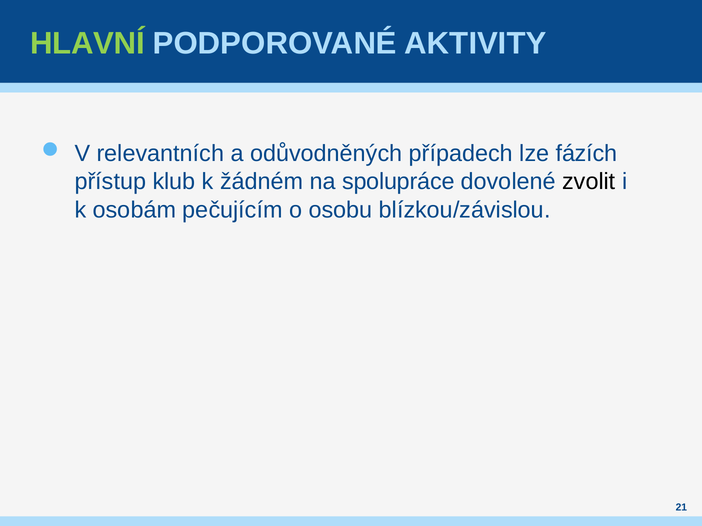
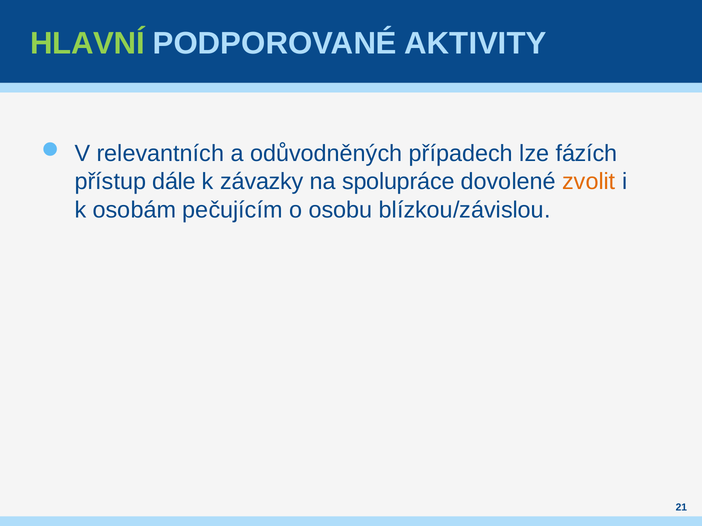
klub: klub -> dále
žádném: žádném -> závazky
zvolit colour: black -> orange
